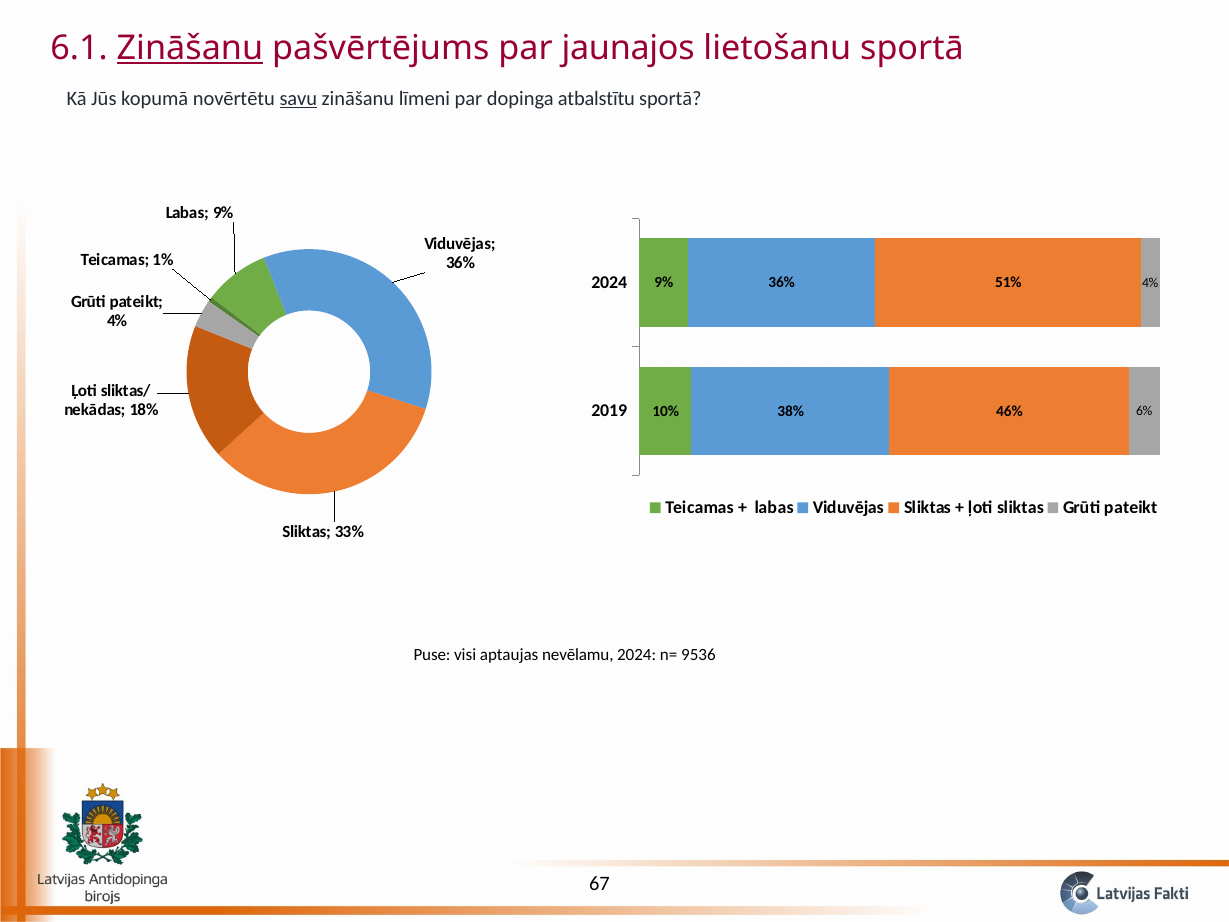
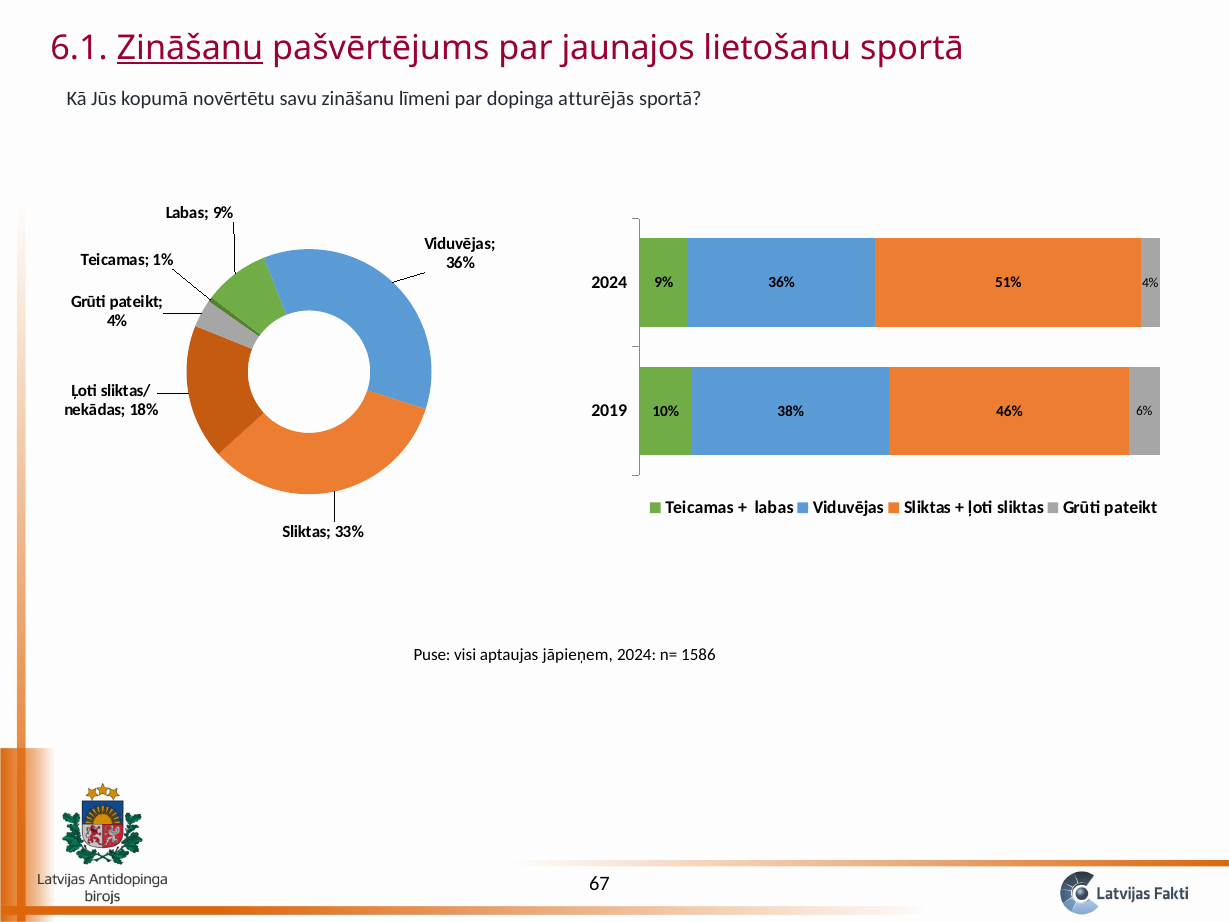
savu underline: present -> none
atbalstītu: atbalstītu -> atturējās
nevēlamu: nevēlamu -> jāpieņem
9536: 9536 -> 1586
